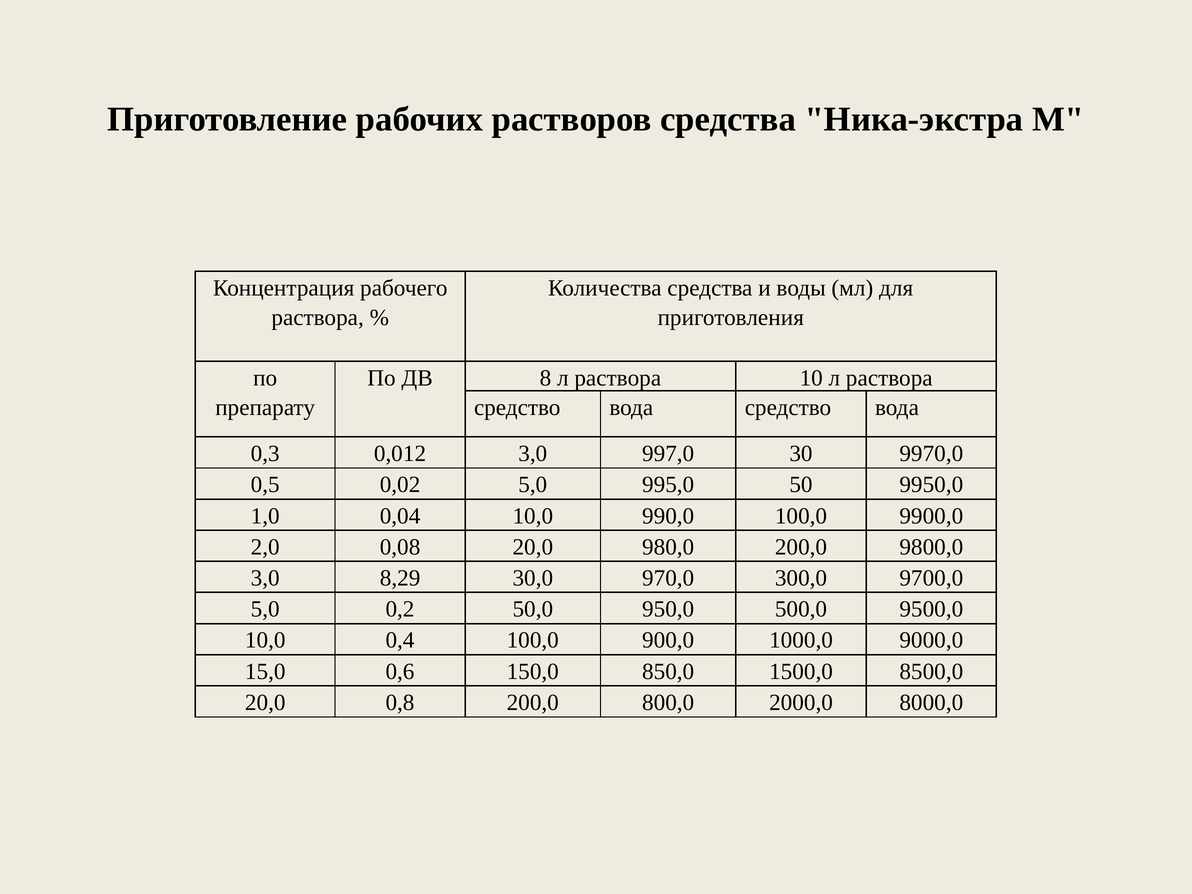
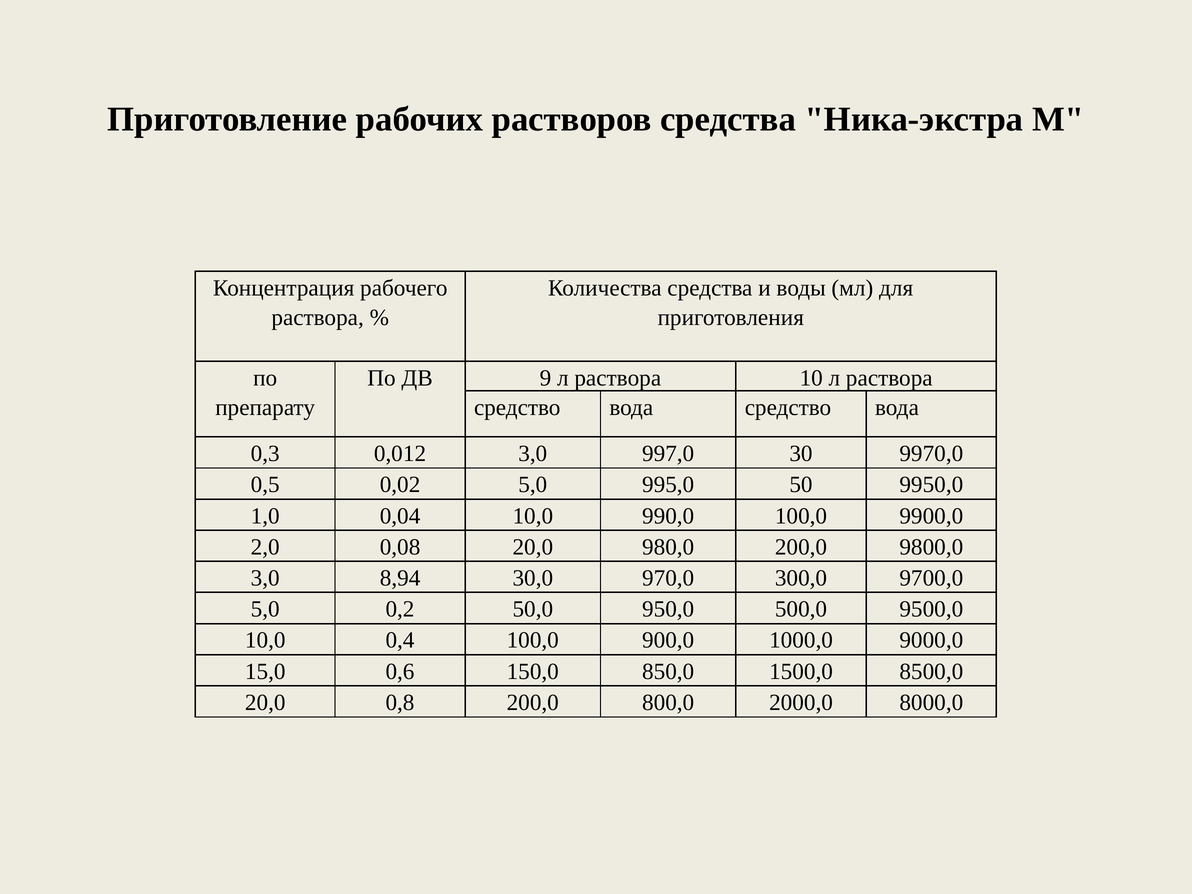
8: 8 -> 9
8,29: 8,29 -> 8,94
